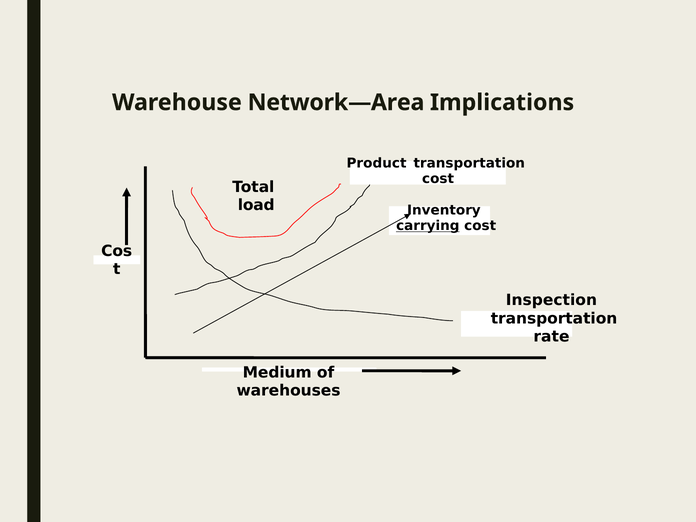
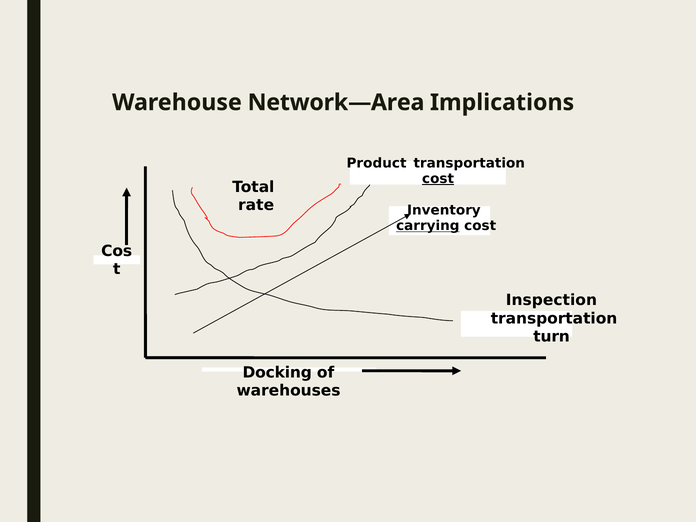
cost at (438, 179) underline: none -> present
load: load -> rate
rate: rate -> turn
Medium: Medium -> Docking
